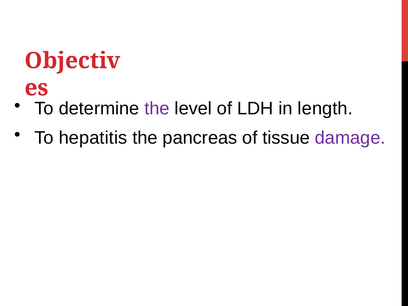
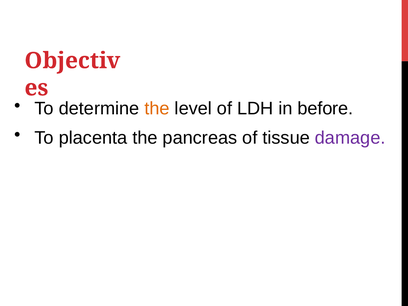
the at (157, 109) colour: purple -> orange
length: length -> before
hepatitis: hepatitis -> placenta
